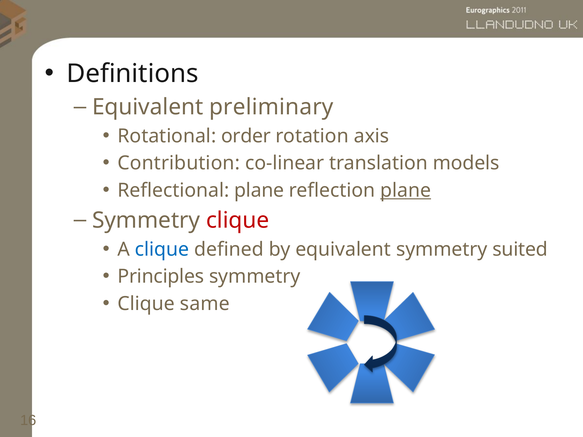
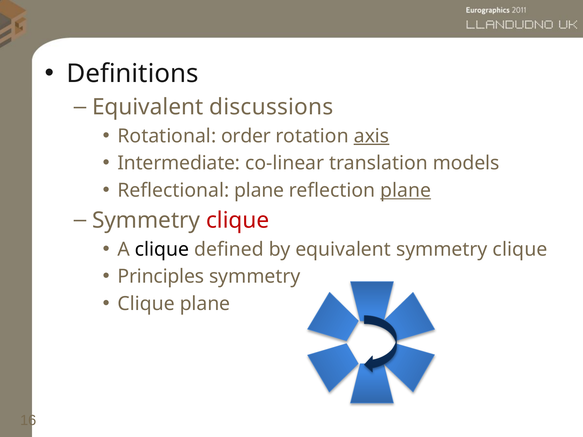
preliminary: preliminary -> discussions
axis underline: none -> present
Contribution: Contribution -> Intermediate
clique at (162, 249) colour: blue -> black
equivalent symmetry suited: suited -> clique
Clique same: same -> plane
